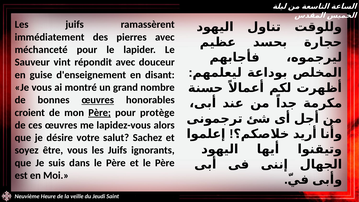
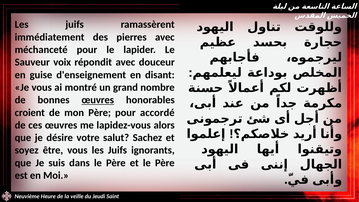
vint: vint -> voix
Père at (100, 113) underline: present -> none
protège: protège -> accordé
